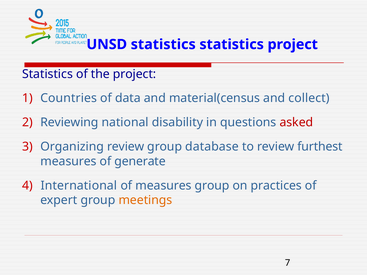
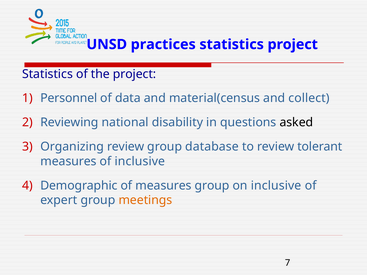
UNSD statistics: statistics -> practices
Countries: Countries -> Personnel
asked colour: red -> black
furthest: furthest -> tolerant
of generate: generate -> inclusive
International: International -> Demographic
on practices: practices -> inclusive
